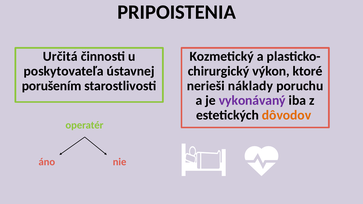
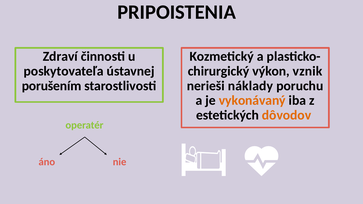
Určitá: Určitá -> Zdraví
ktoré: ktoré -> vznik
vykonávaný colour: purple -> orange
